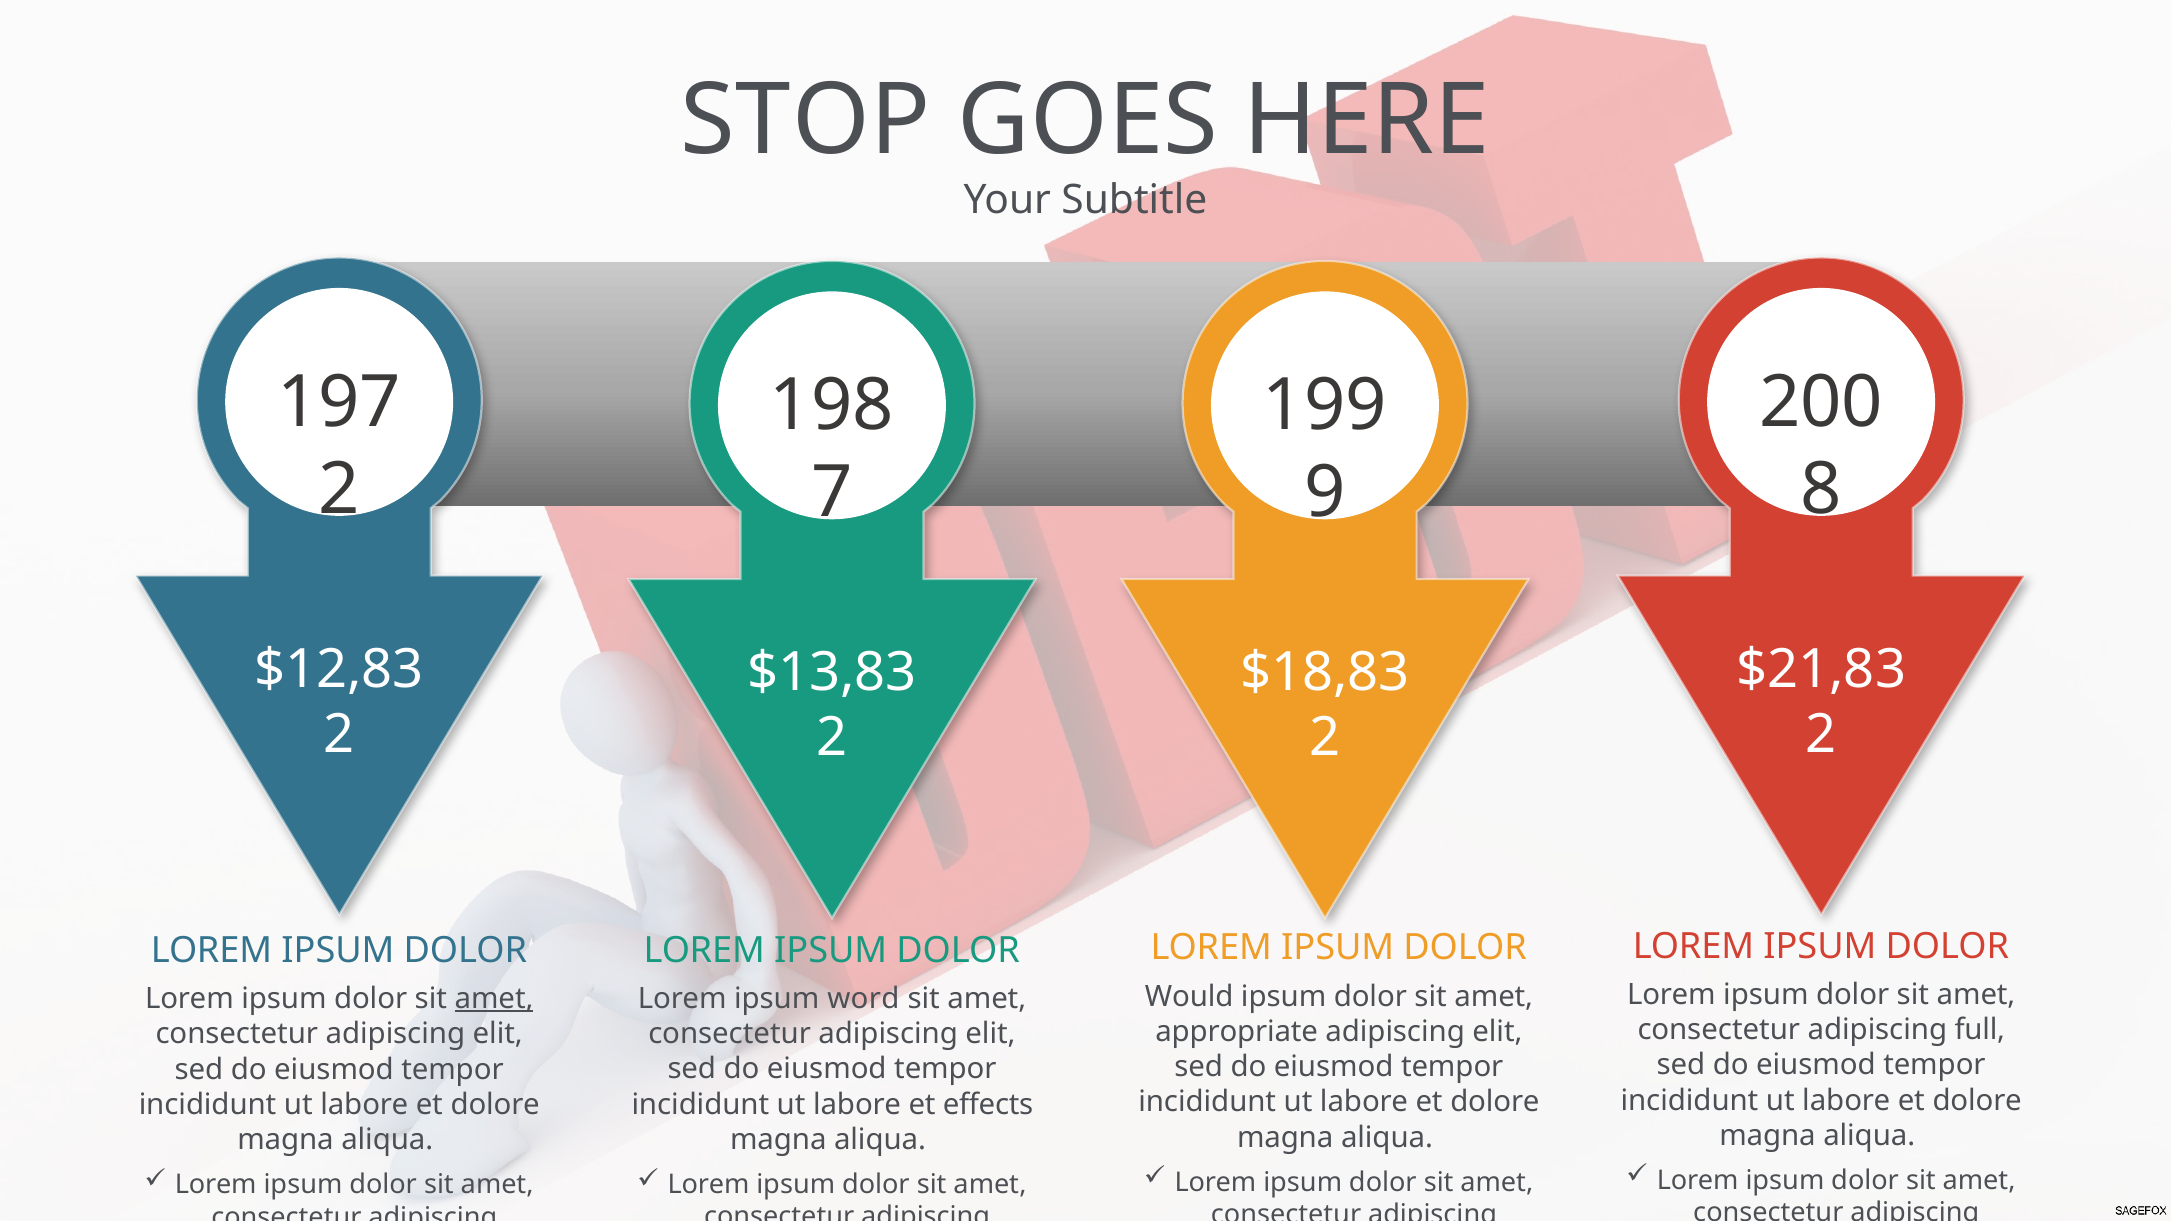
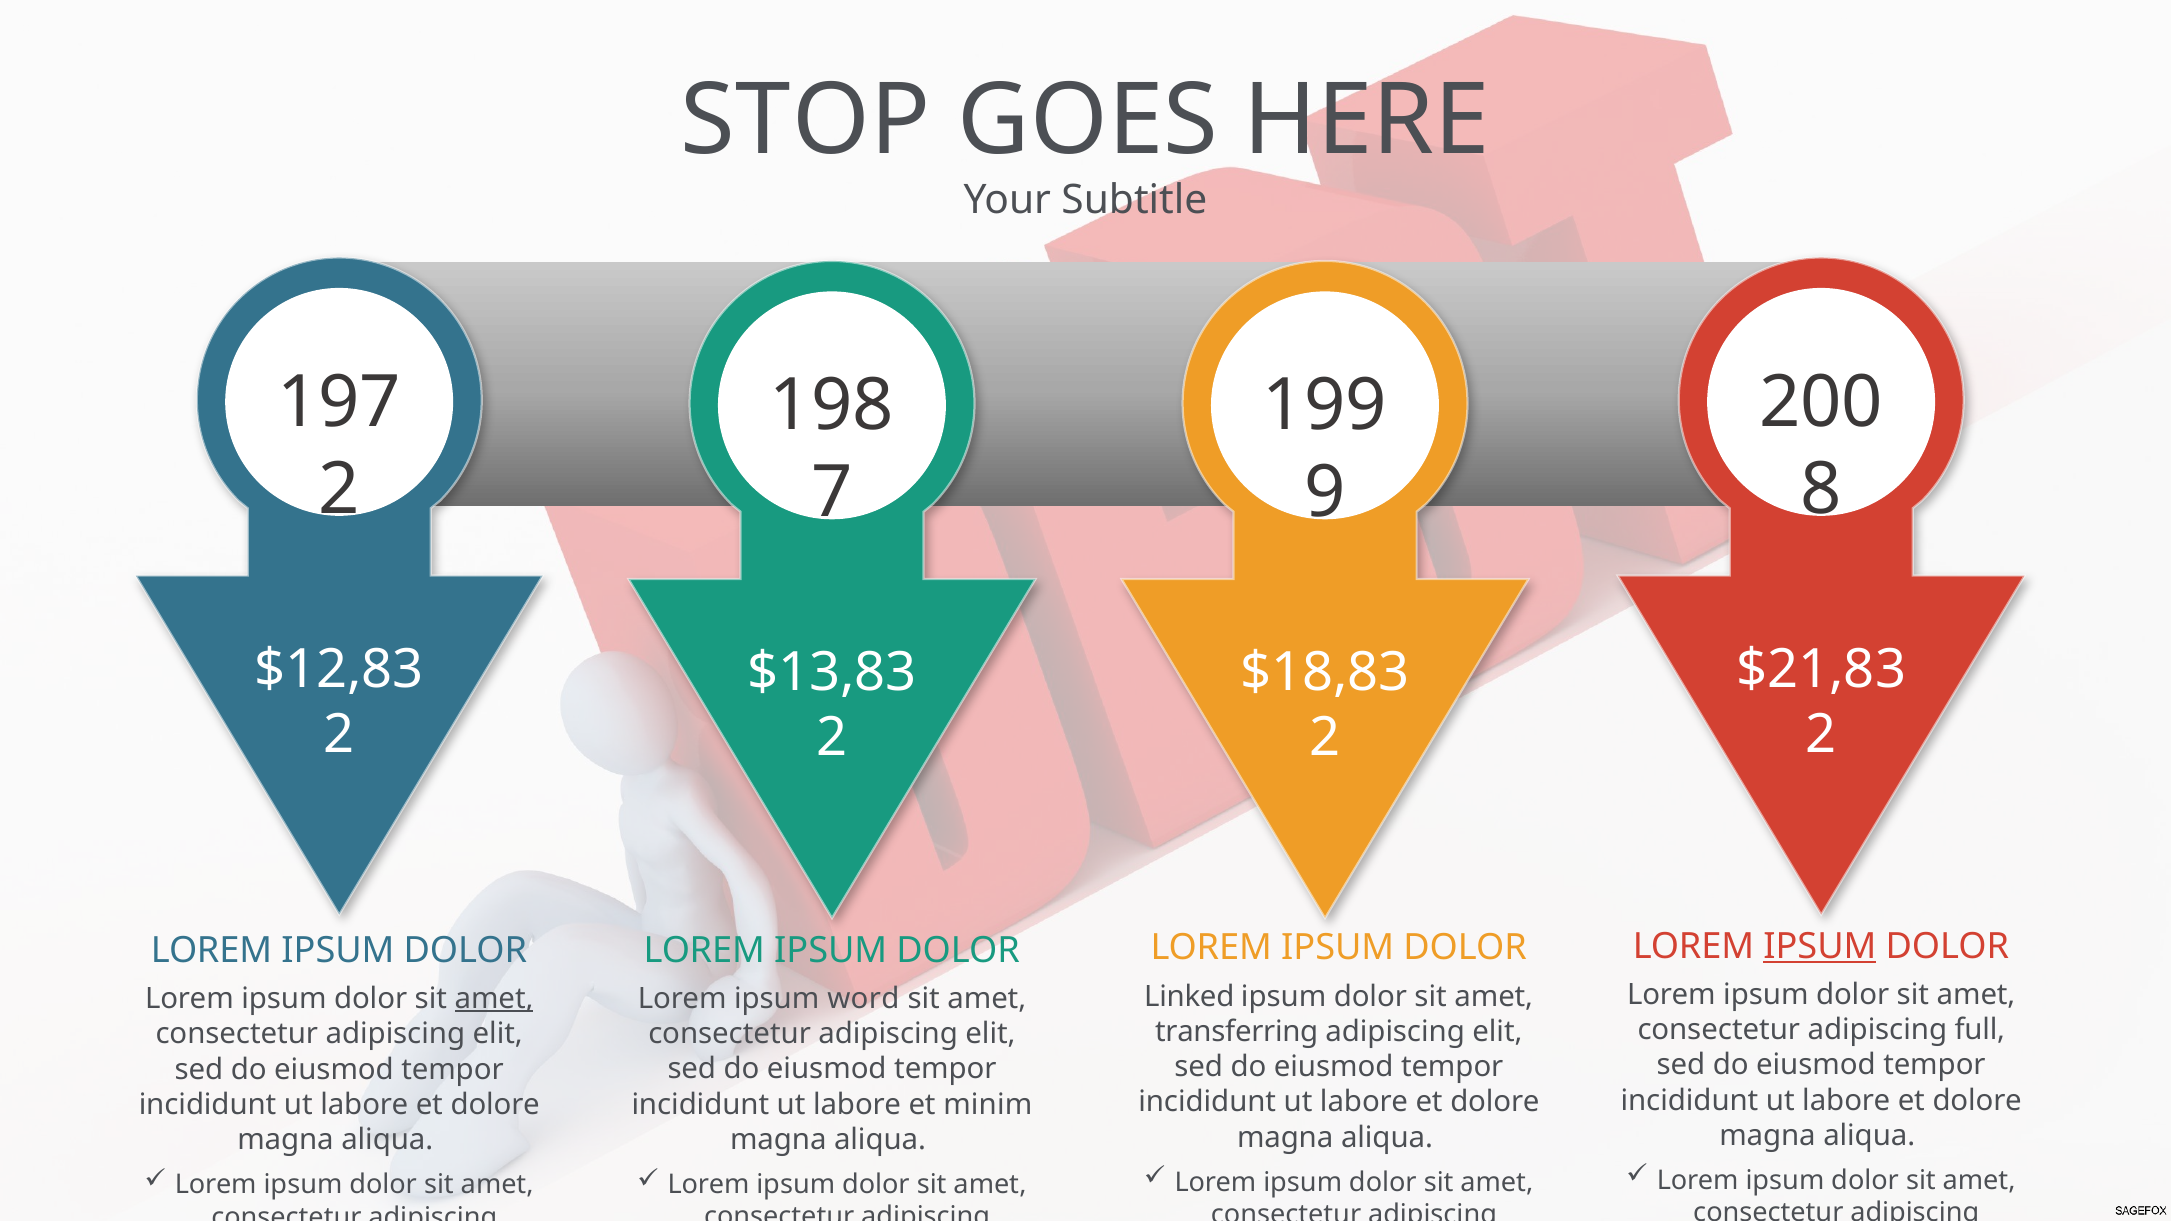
IPSUM at (1820, 946) underline: none -> present
Would: Would -> Linked
appropriate: appropriate -> transferring
effects: effects -> minim
